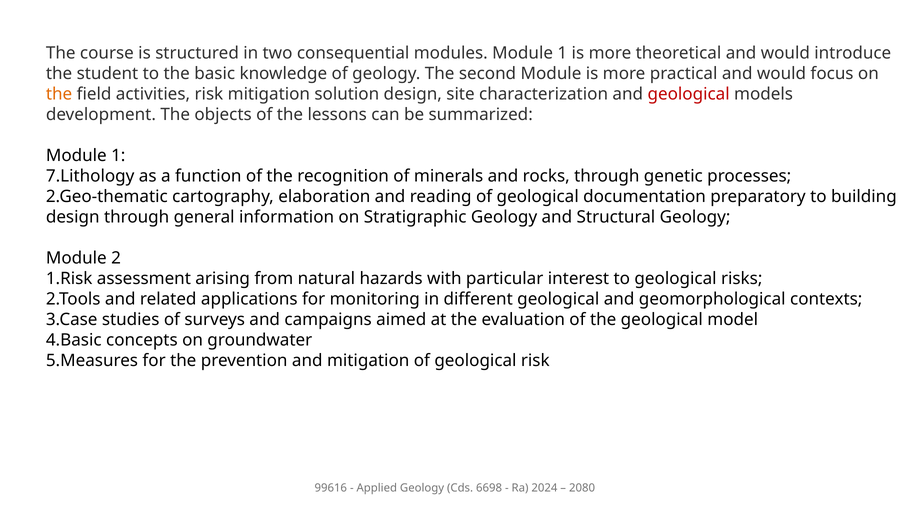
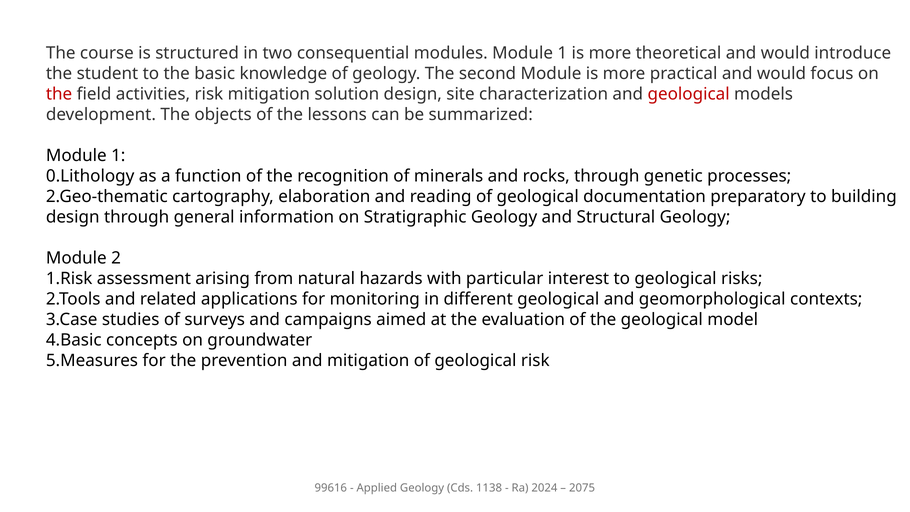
the at (59, 94) colour: orange -> red
7.Lithology: 7.Lithology -> 0.Lithology
6698: 6698 -> 1138
2080: 2080 -> 2075
